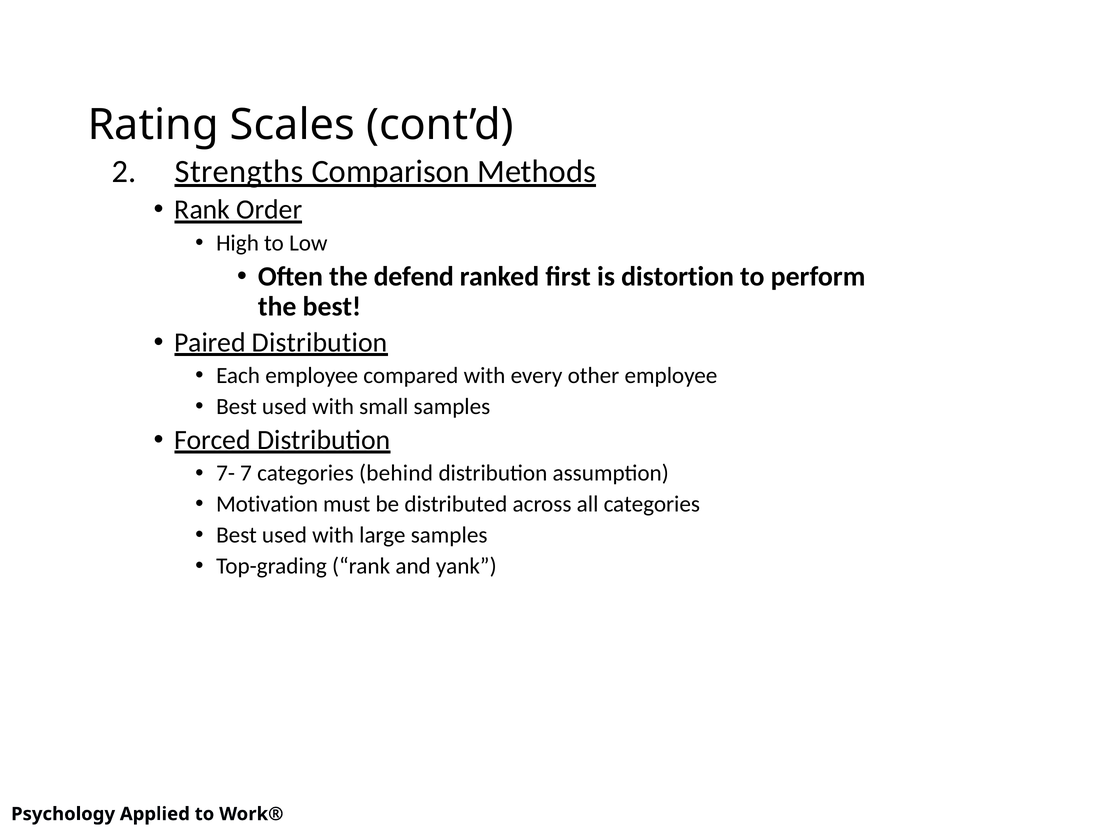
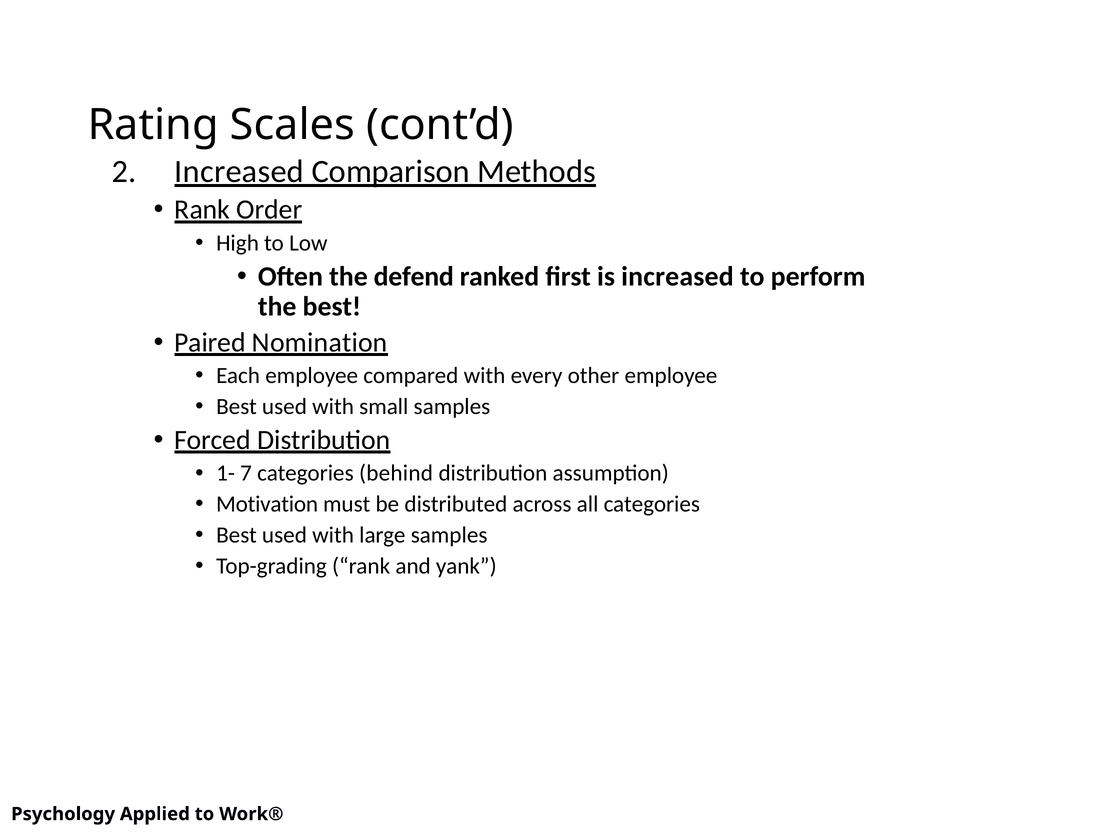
Strengths at (239, 171): Strengths -> Increased
is distortion: distortion -> increased
Paired Distribution: Distribution -> Nomination
7-: 7- -> 1-
